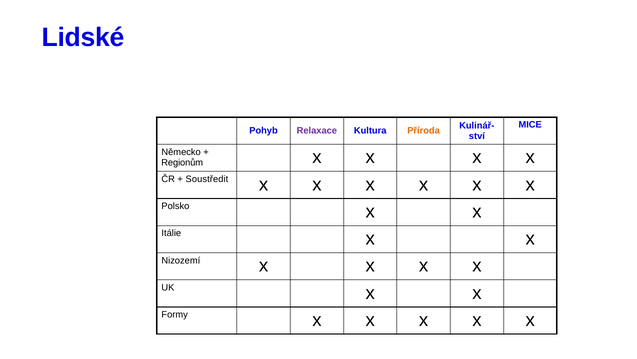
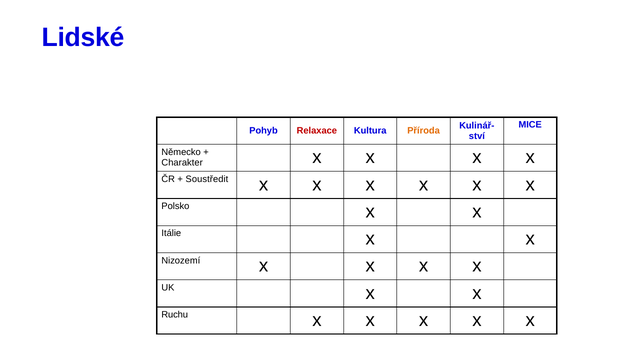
Relaxace colour: purple -> red
Regionům: Regionům -> Charakter
Formy: Formy -> Ruchu
